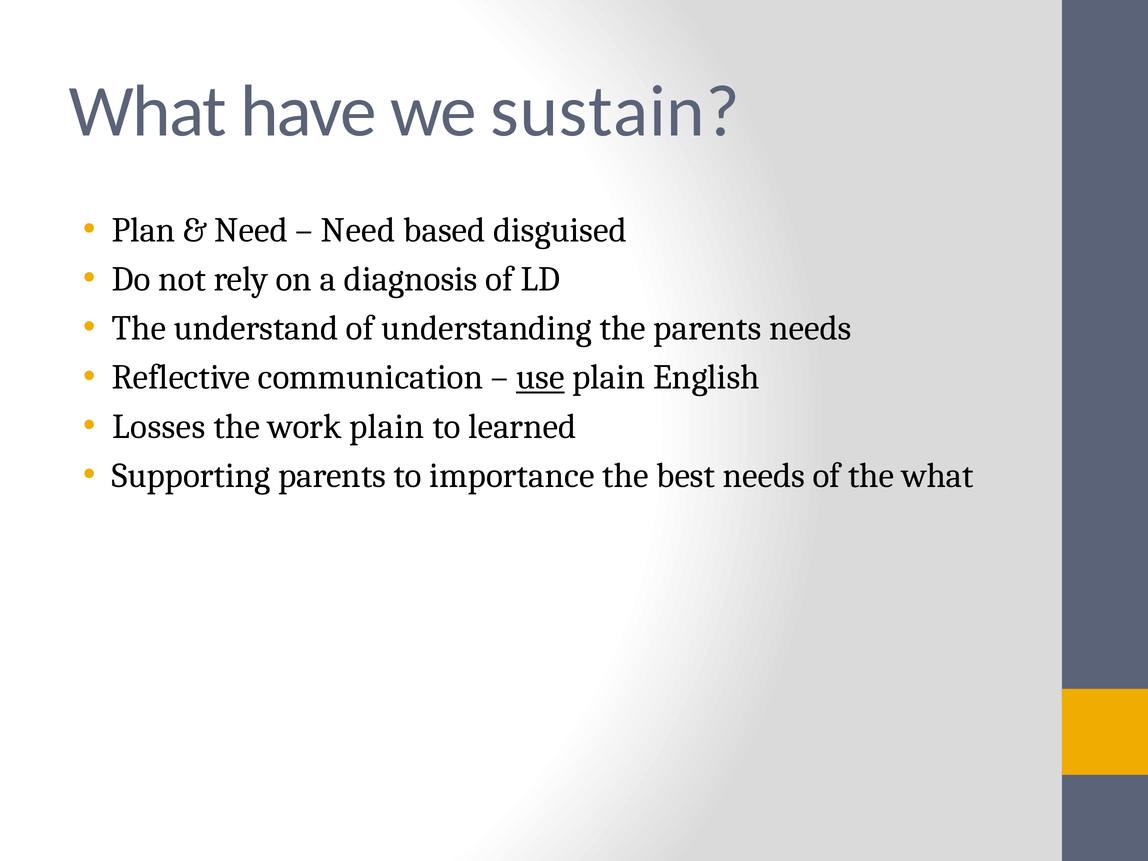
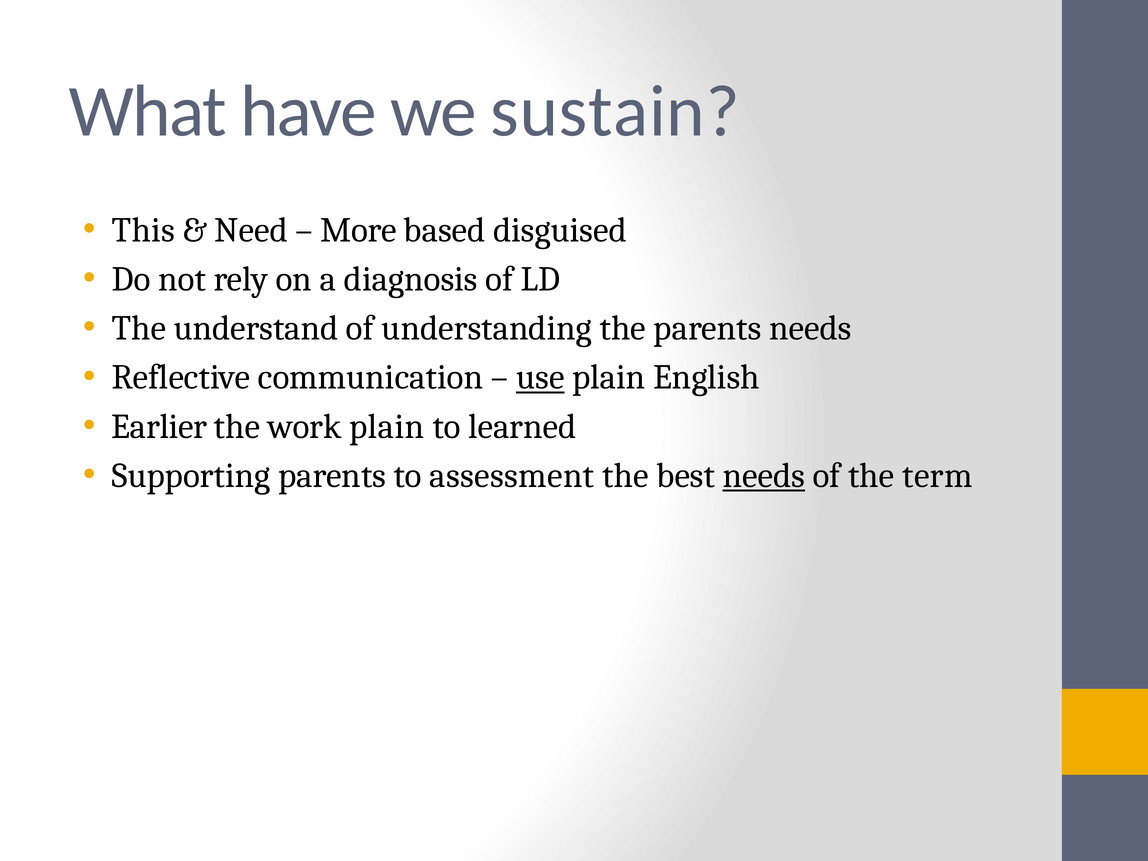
Plan: Plan -> This
Need at (358, 230): Need -> More
Losses: Losses -> Earlier
importance: importance -> assessment
needs at (764, 476) underline: none -> present
the what: what -> term
